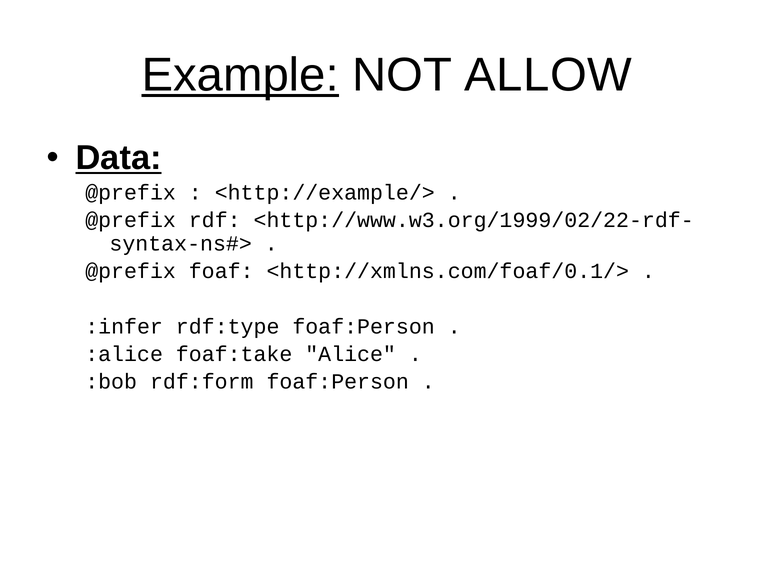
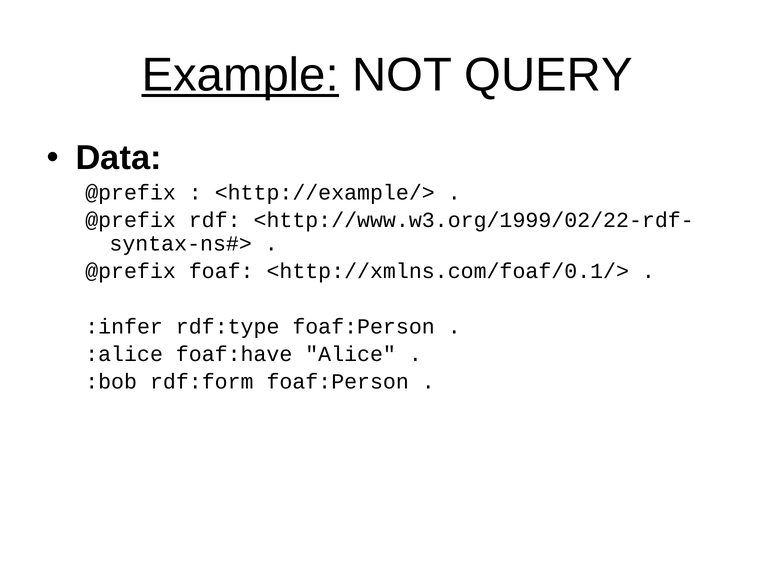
ALLOW: ALLOW -> QUERY
Data underline: present -> none
foaf:take: foaf:take -> foaf:have
